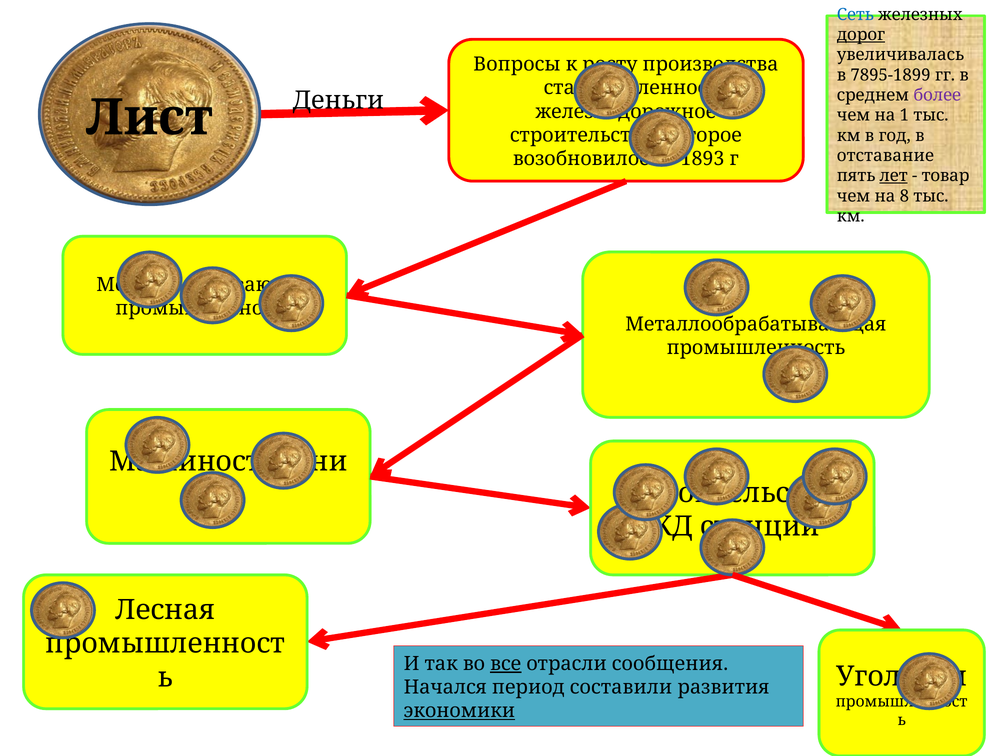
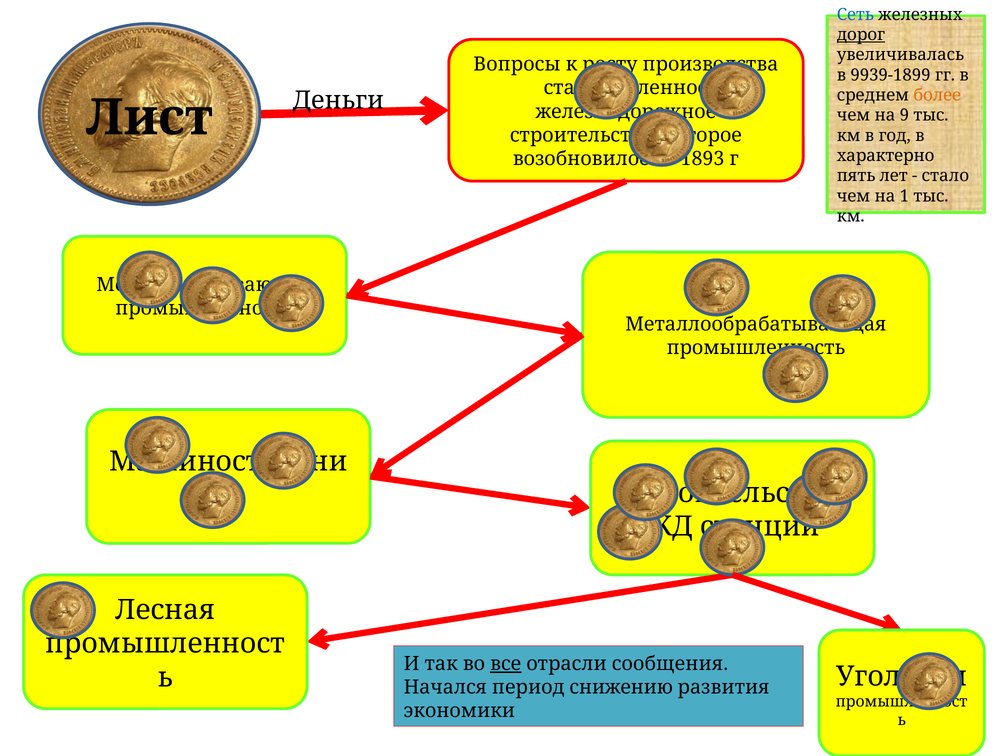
7895-1899: 7895-1899 -> 9939-1899
более colour: purple -> orange
1: 1 -> 9
отставание: отставание -> характерно
лет underline: present -> none
товар at (946, 176): товар -> стало
8: 8 -> 1
составили: составили -> снижению
экономики underline: present -> none
